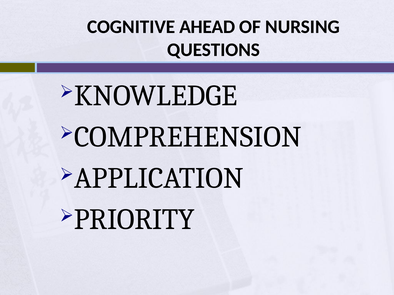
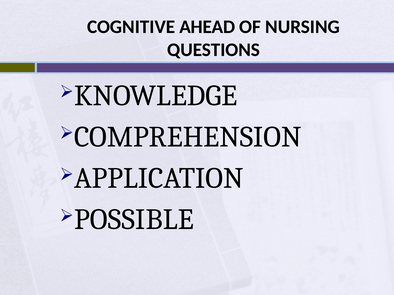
PRIORITY: PRIORITY -> POSSIBLE
